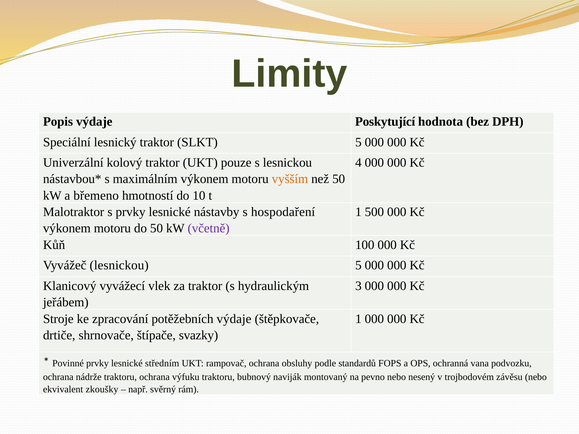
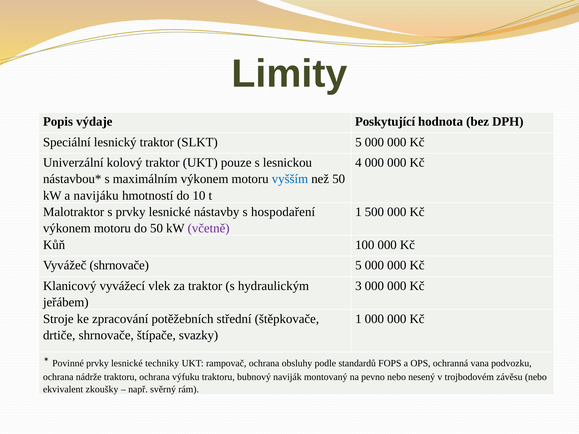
vyšším colour: orange -> blue
břemeno: břemeno -> navijáku
Vyvážeč lesnickou: lesnickou -> shrnovače
potěžebních výdaje: výdaje -> střední
středním: středním -> techniky
